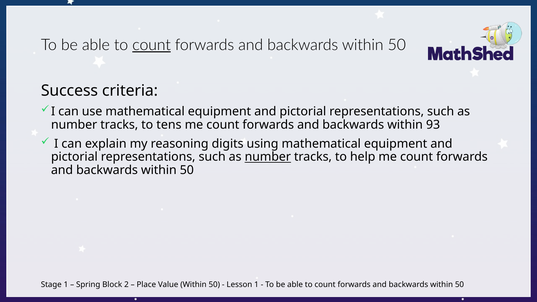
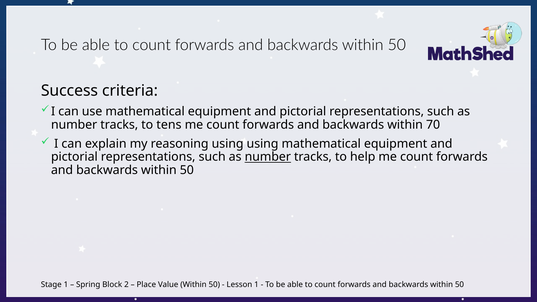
count at (152, 45) underline: present -> none
93: 93 -> 70
reasoning digits: digits -> using
